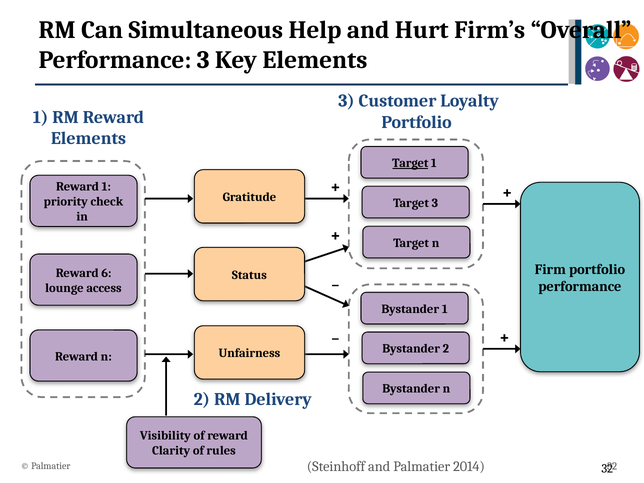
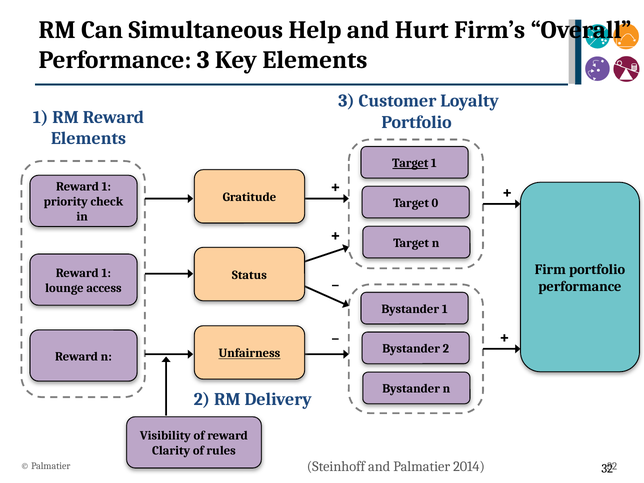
Target 3: 3 -> 0
6 at (106, 273): 6 -> 1
Unfairness underline: none -> present
